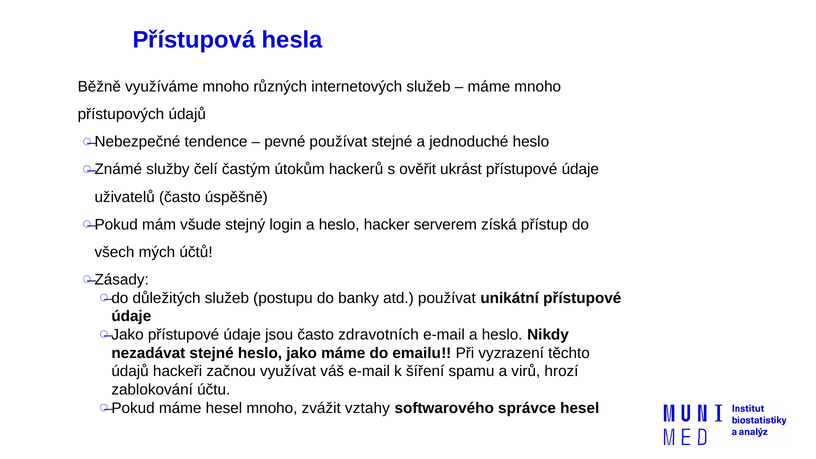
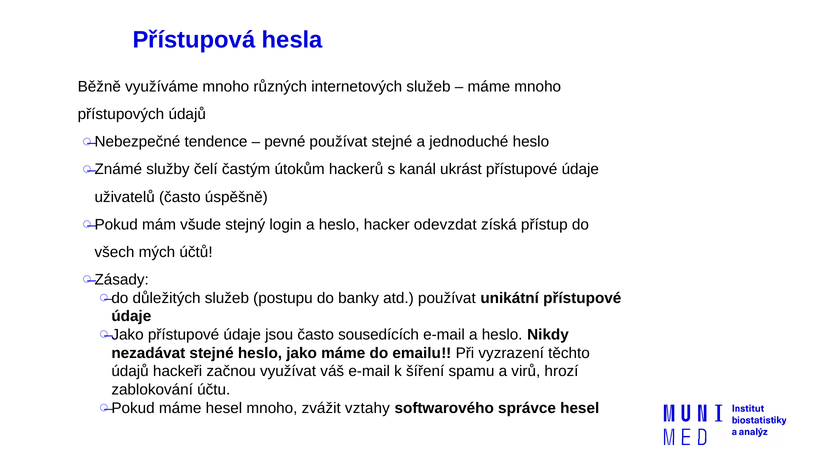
ověřit: ověřit -> kanál
serverem: serverem -> odevzdat
zdravotních: zdravotních -> sousedících
